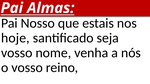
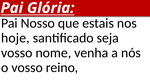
Almas: Almas -> Glória
